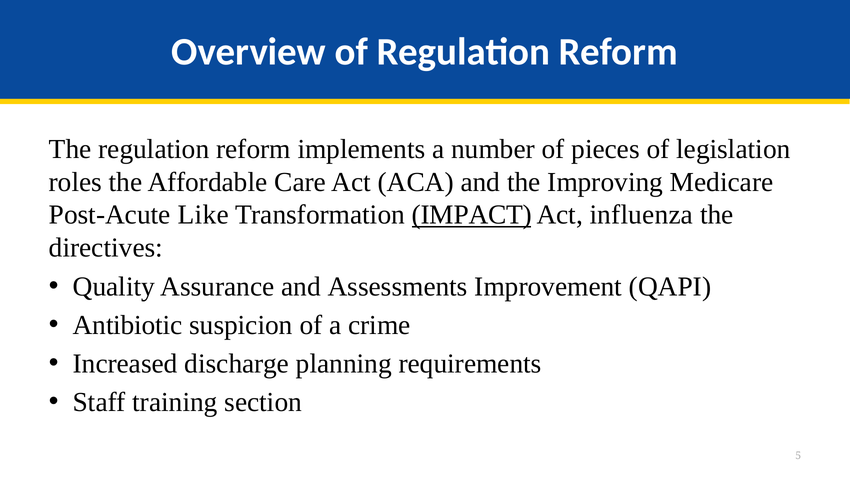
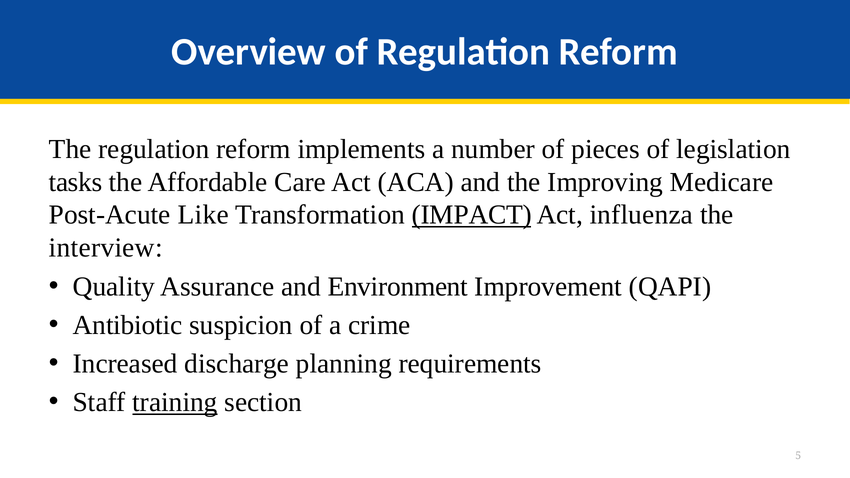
roles: roles -> tasks
directives: directives -> interview
Assessments: Assessments -> Environment
training underline: none -> present
